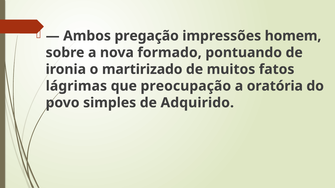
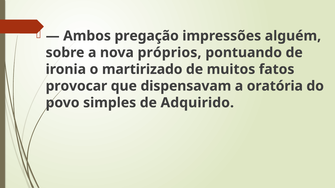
homem: homem -> alguém
formado: formado -> próprios
lágrimas: lágrimas -> provocar
preocupação: preocupação -> dispensavam
